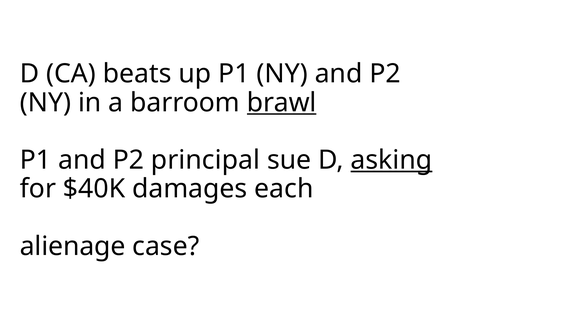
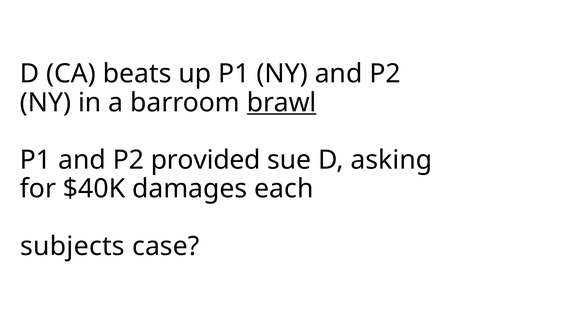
principal: principal -> provided
asking underline: present -> none
alienage: alienage -> subjects
